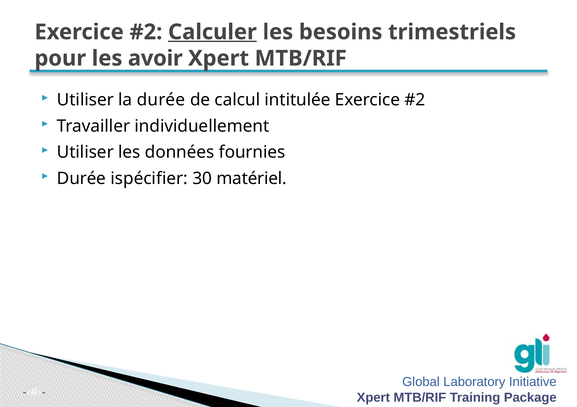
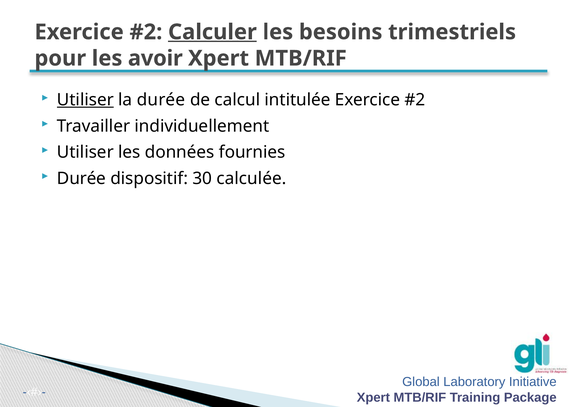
Utiliser at (85, 100) underline: none -> present
ispécifier: ispécifier -> dispositif
matériel: matériel -> calculée
